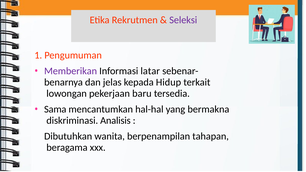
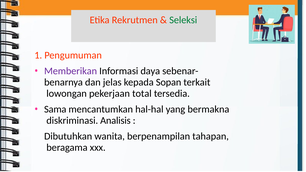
Seleksi colour: purple -> green
latar: latar -> daya
Hidup: Hidup -> Sopan
baru: baru -> total
